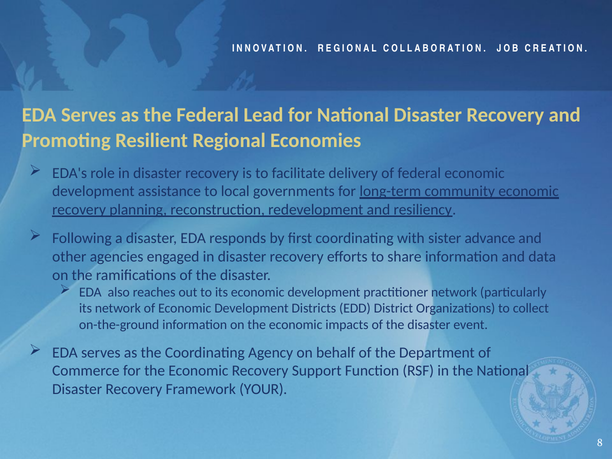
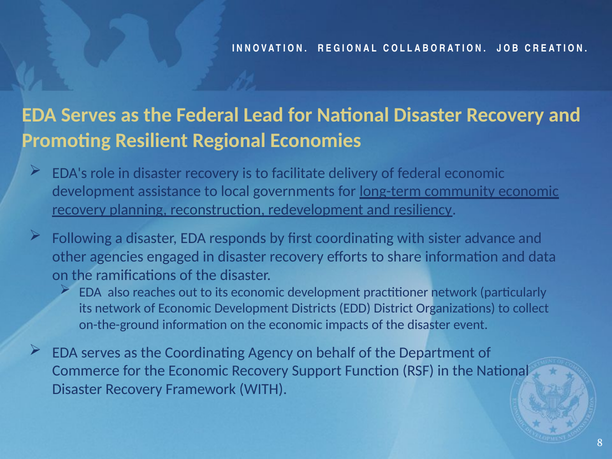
Framework YOUR: YOUR -> WITH
